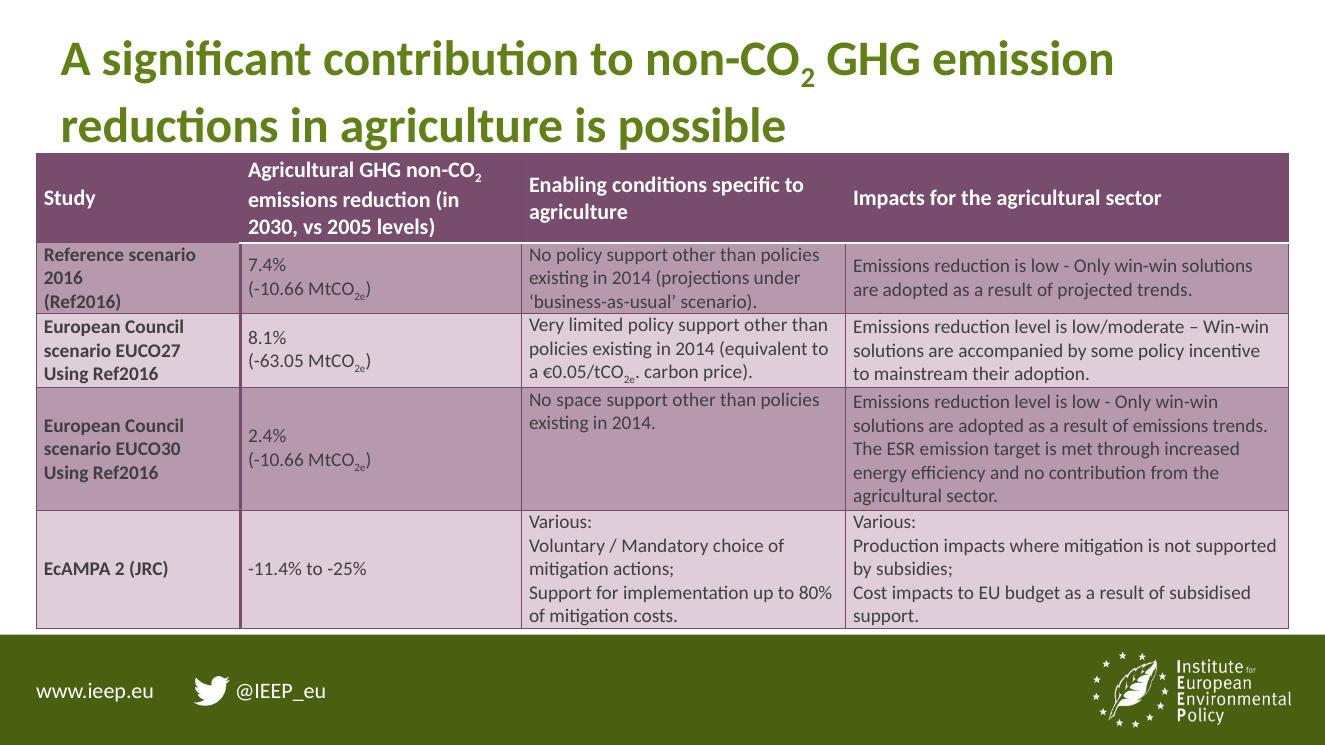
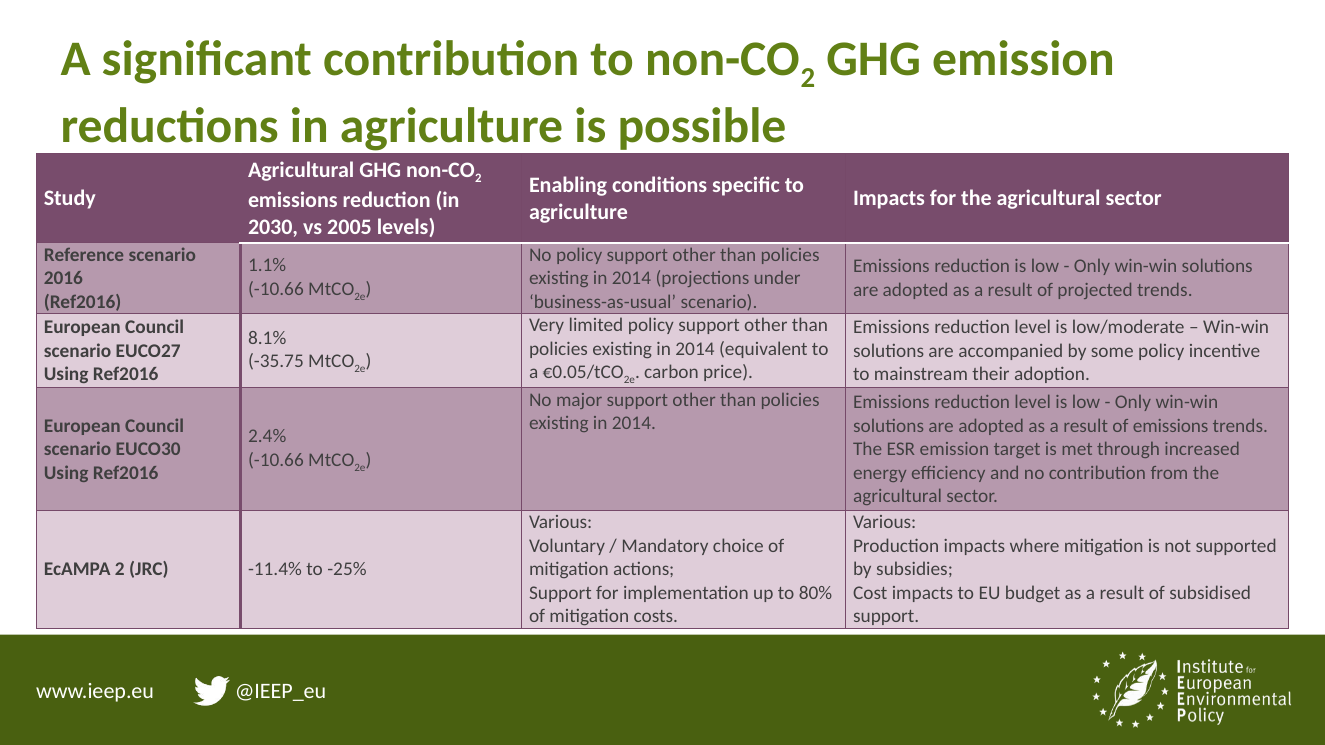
7.4%: 7.4% -> 1.1%
-63.05: -63.05 -> -35.75
space: space -> major
